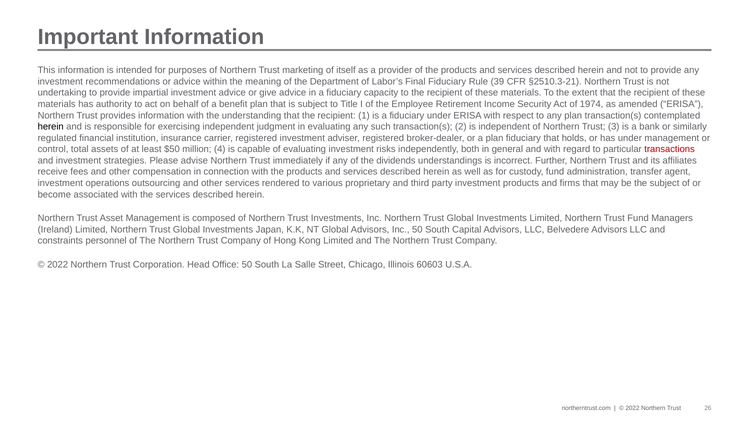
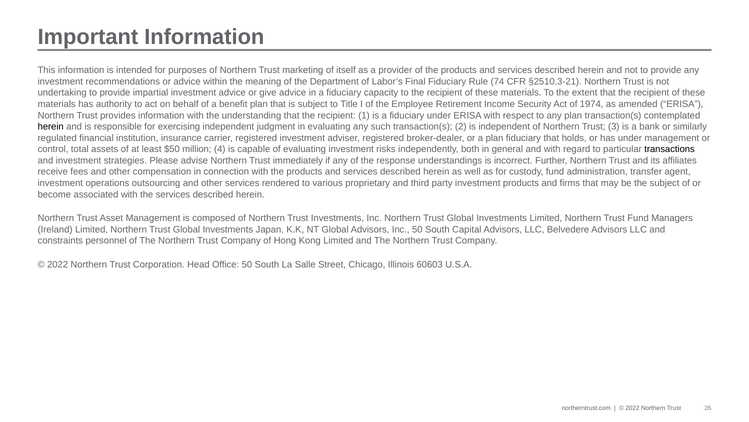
39: 39 -> 74
transactions colour: red -> black
dividends: dividends -> response
